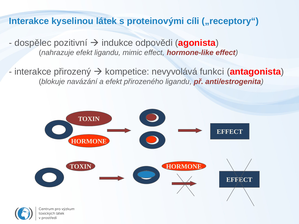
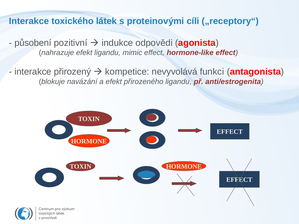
kyselinou: kyselinou -> toxického
dospělec: dospělec -> působení
